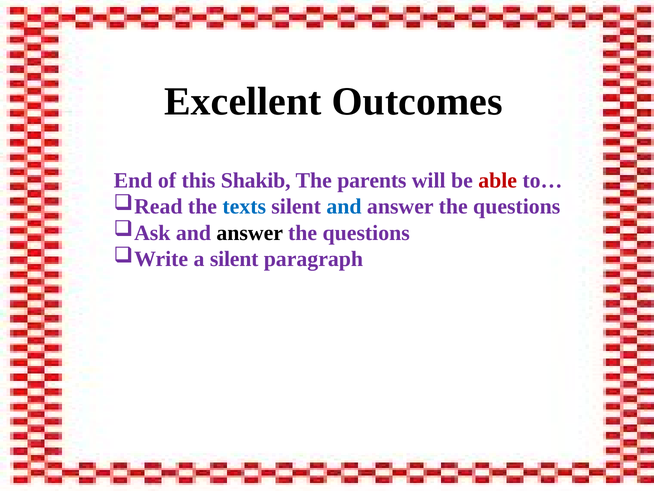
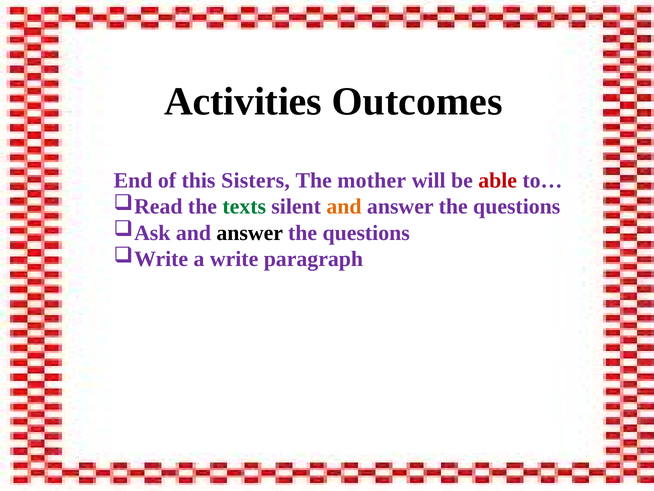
Excellent: Excellent -> Activities
Shakib: Shakib -> Sisters
parents: parents -> mother
texts colour: blue -> green
and at (344, 206) colour: blue -> orange
a silent: silent -> write
